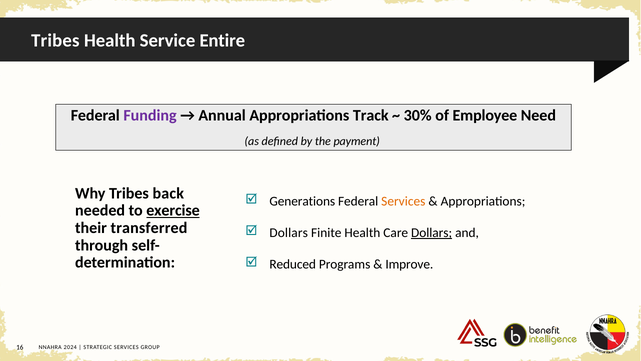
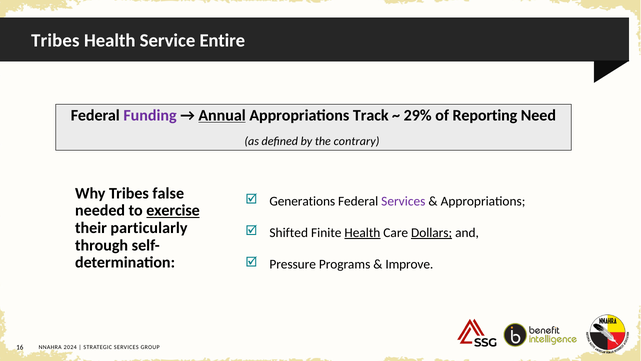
Annual underline: none -> present
30%: 30% -> 29%
Employee: Employee -> Reporting
payment: payment -> contrary
back: back -> false
Services at (403, 201) colour: orange -> purple
transferred: transferred -> particularly
Dollars at (289, 233): Dollars -> Shifted
Health at (362, 233) underline: none -> present
Reduced: Reduced -> Pressure
